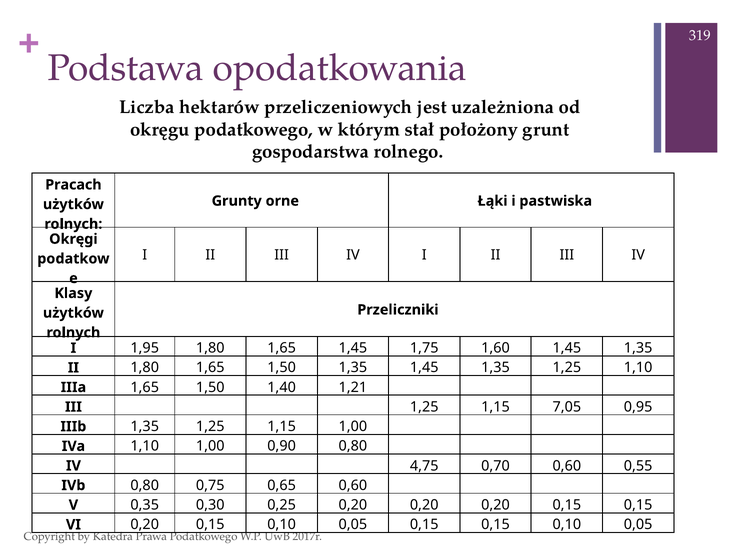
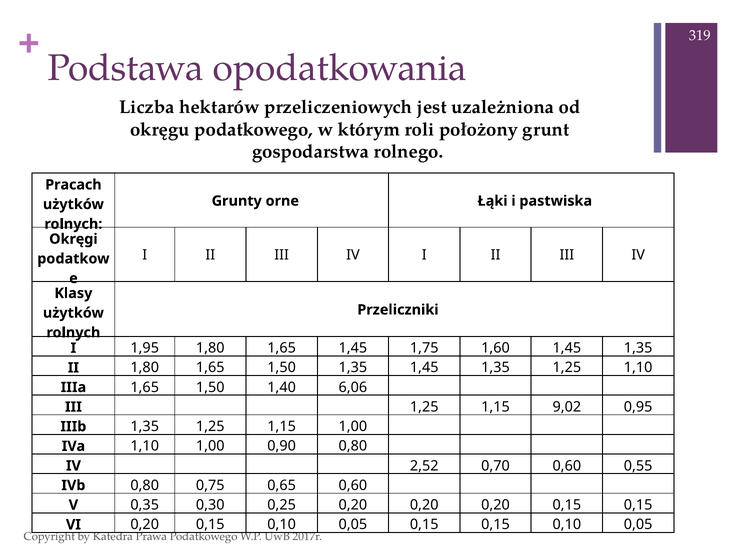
stał: stał -> roli
1,21: 1,21 -> 6,06
7,05: 7,05 -> 9,02
4,75: 4,75 -> 2,52
